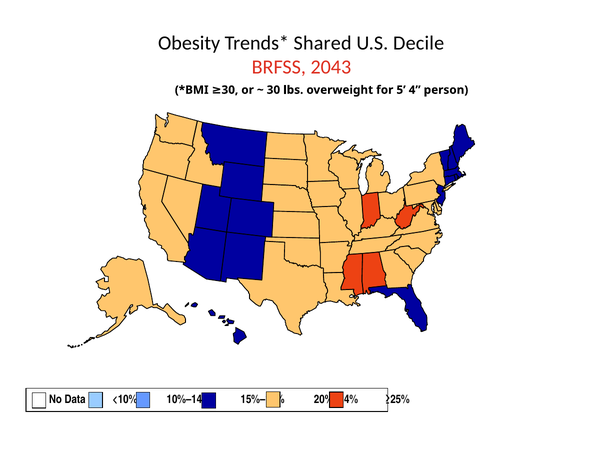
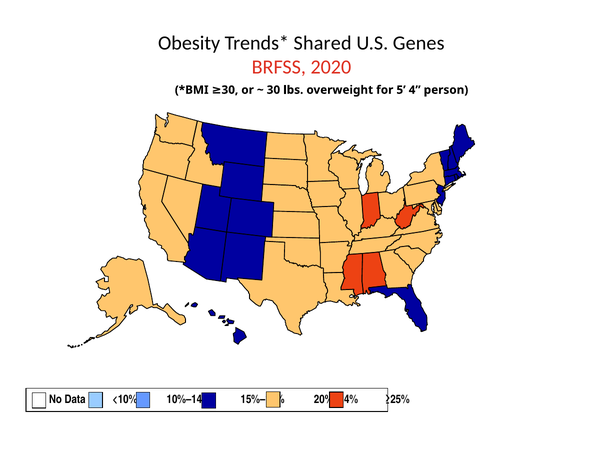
Decile: Decile -> Genes
2043: 2043 -> 2020
